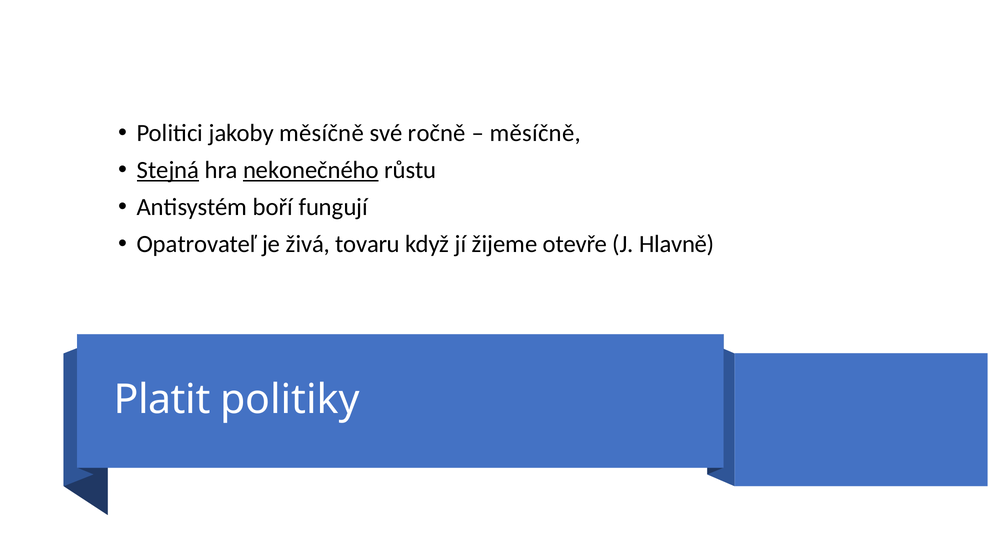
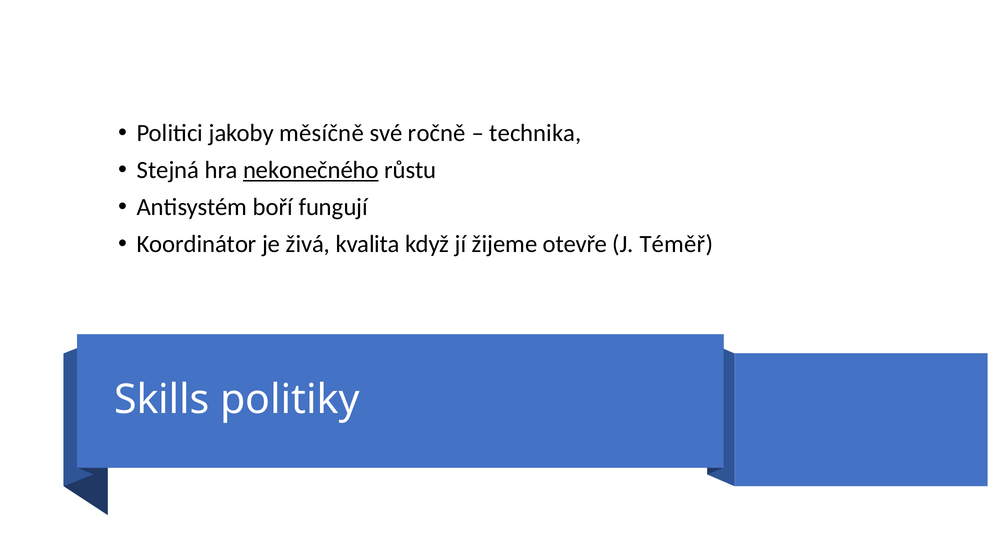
měsíčně at (535, 133): měsíčně -> technika
Stejná underline: present -> none
Opatrovateľ: Opatrovateľ -> Koordinátor
tovaru: tovaru -> kvalita
Hlavně: Hlavně -> Téměř
Platit: Platit -> Skills
